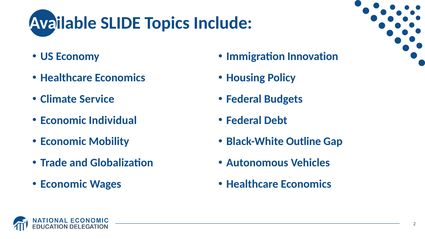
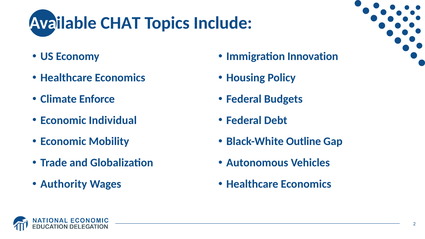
SLIDE: SLIDE -> CHAT
Service: Service -> Enforce
Economic at (64, 184): Economic -> Authority
